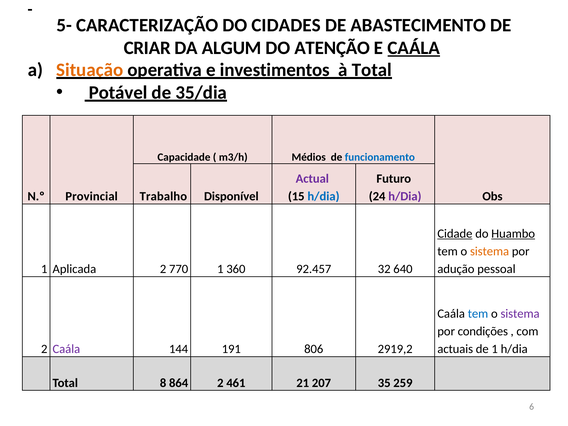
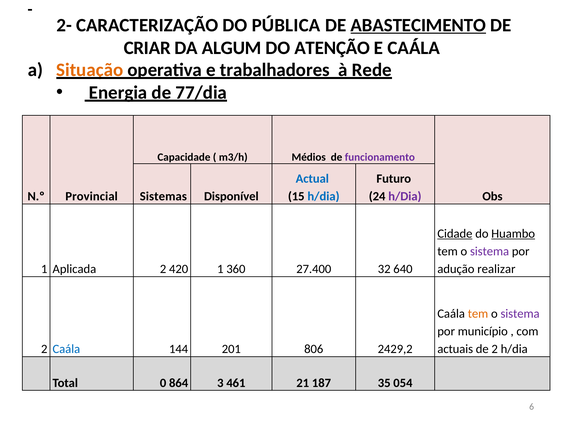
5-: 5- -> 2-
CIDADES: CIDADES -> PÚBLICA
ABASTECIMENTO underline: none -> present
CAÁLA at (414, 48) underline: present -> none
investimentos: investimentos -> trabalhadores
à Total: Total -> Rede
Potável: Potável -> Energia
35/dia: 35/dia -> 77/dia
funcionamento colour: blue -> purple
Actual colour: purple -> blue
Trabalho: Trabalho -> Sistemas
sistema at (490, 251) colour: orange -> purple
770: 770 -> 420
92.457: 92.457 -> 27.400
pessoal: pessoal -> realizar
tem at (478, 314) colour: blue -> orange
condições: condições -> município
Caála at (66, 349) colour: purple -> blue
191: 191 -> 201
2919,2: 2919,2 -> 2429,2
de 1: 1 -> 2
8: 8 -> 0
864 2: 2 -> 3
207: 207 -> 187
259: 259 -> 054
